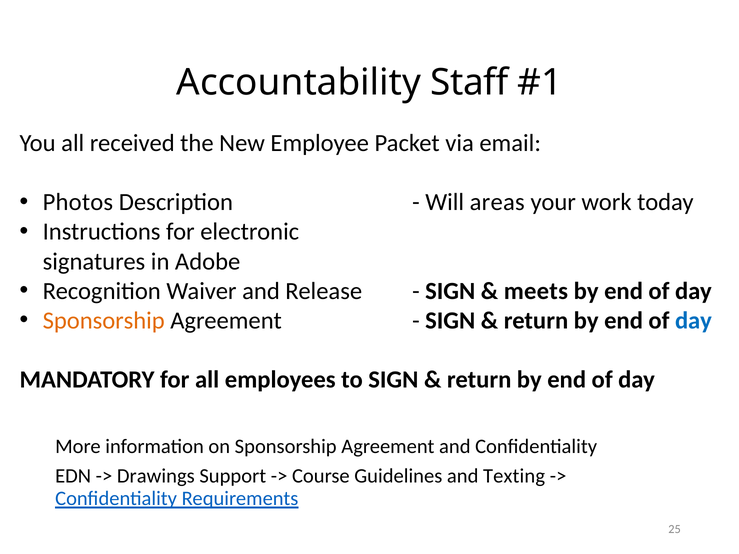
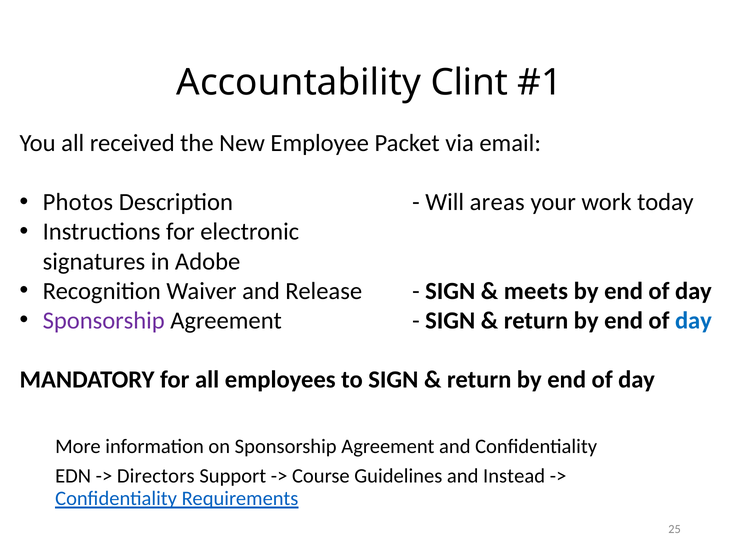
Staff: Staff -> Clint
Sponsorship at (104, 321) colour: orange -> purple
Drawings: Drawings -> Directors
Texting: Texting -> Instead
